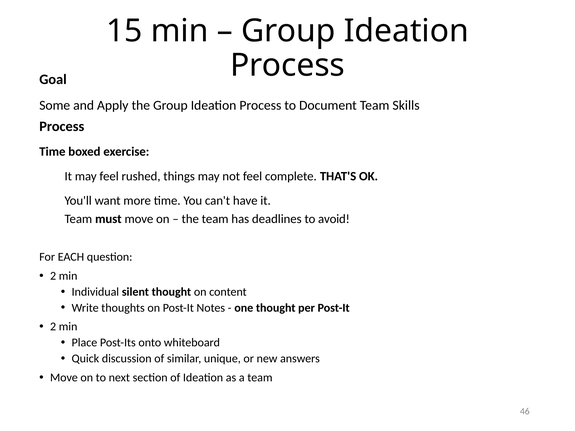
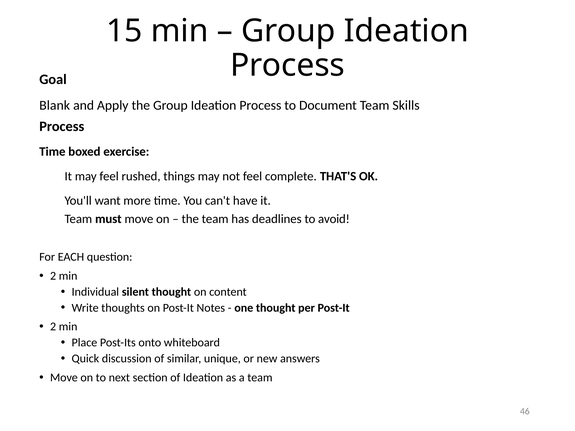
Some: Some -> Blank
